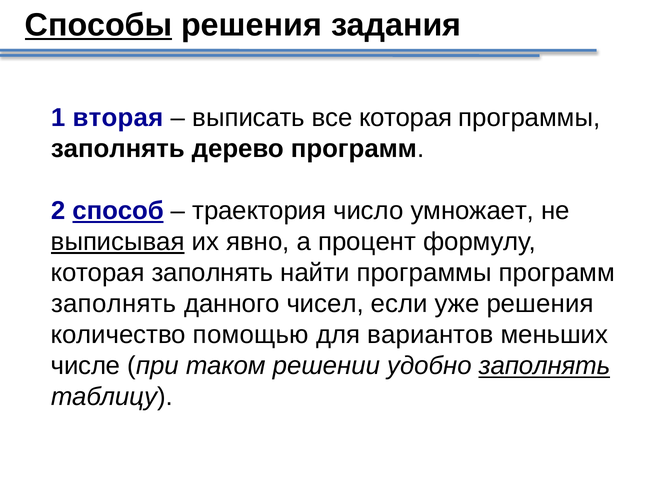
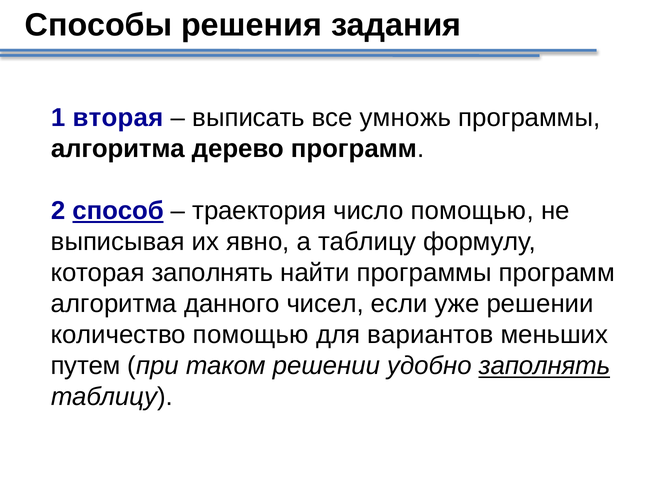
Способы underline: present -> none
все которая: которая -> умножь
заполнять at (118, 149): заполнять -> алгоритма
число умножает: умножает -> помощью
выписывая underline: present -> none
а процент: процент -> таблицу
заполнять at (114, 304): заполнять -> алгоритма
уже решения: решения -> решении
числе: числе -> путем
